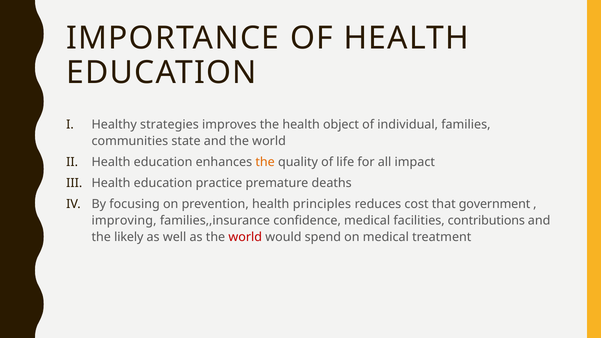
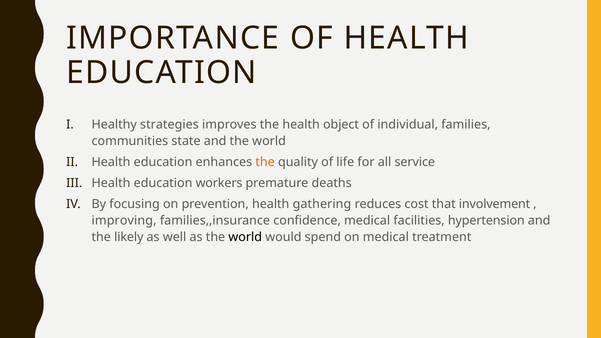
impact: impact -> service
practice: practice -> workers
principles: principles -> gathering
government: government -> involvement
contributions: contributions -> hypertension
world at (245, 237) colour: red -> black
